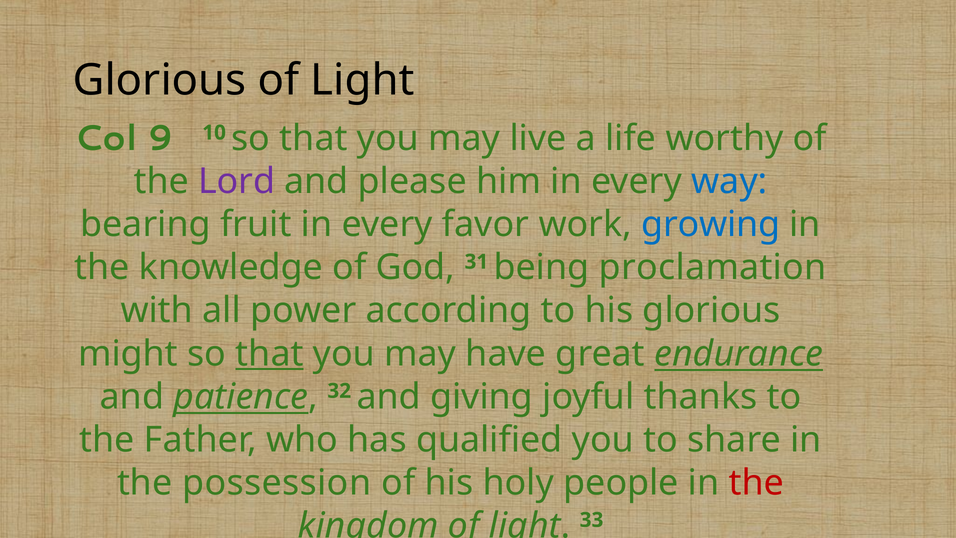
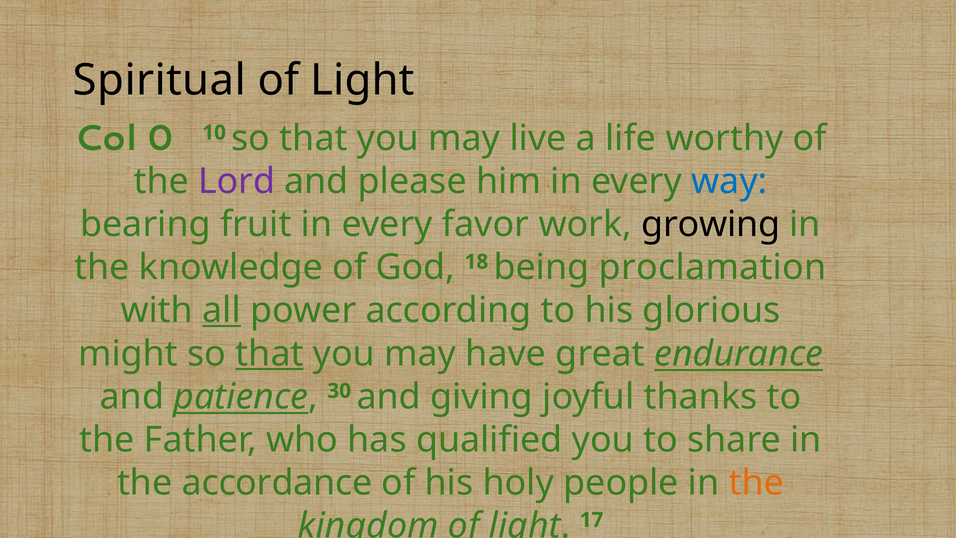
Glorious at (160, 80): Glorious -> Spiritual
9: 9 -> 0
growing colour: blue -> black
31: 31 -> 18
all underline: none -> present
32: 32 -> 30
possession: possession -> accordance
the at (756, 483) colour: red -> orange
33: 33 -> 17
